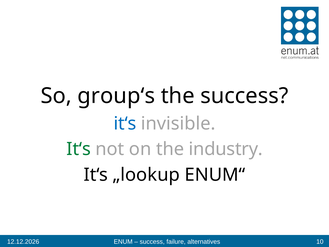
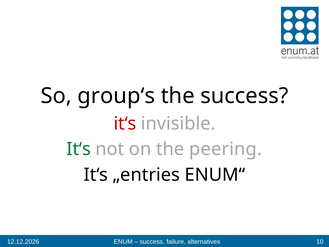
it‘s at (125, 123) colour: blue -> red
industry: industry -> peering
„lookup: „lookup -> „entries
